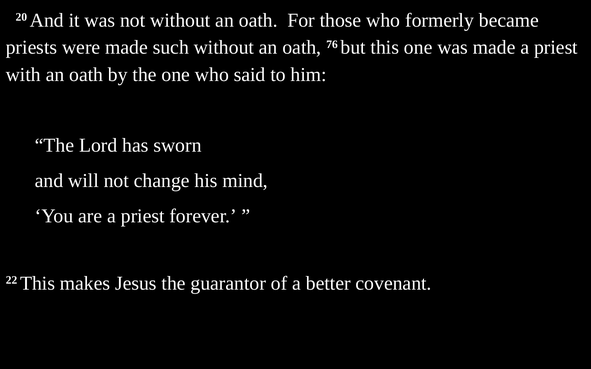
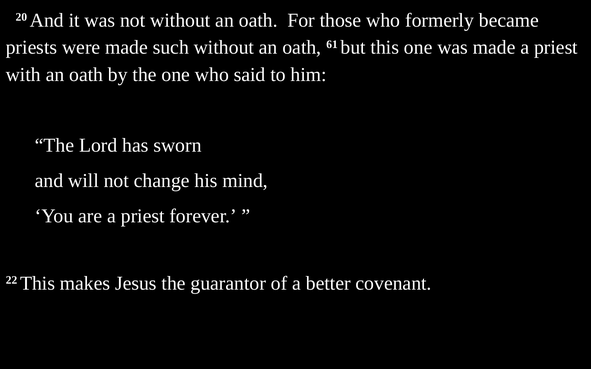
76: 76 -> 61
